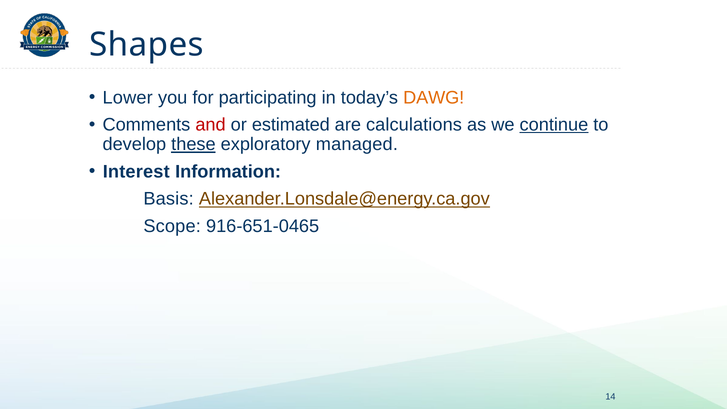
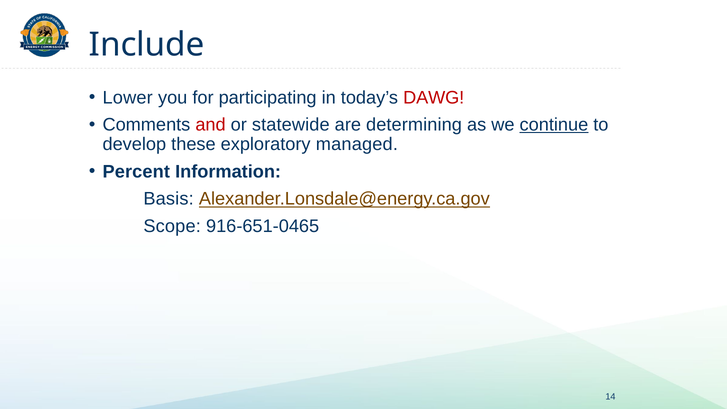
Shapes: Shapes -> Include
DAWG colour: orange -> red
estimated: estimated -> statewide
calculations: calculations -> determining
these underline: present -> none
Interest: Interest -> Percent
